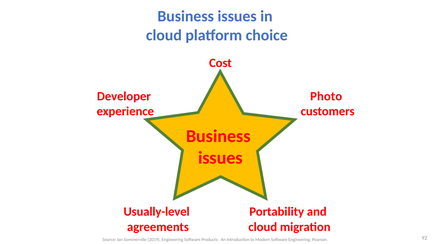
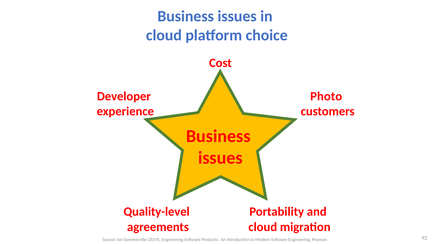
Usually-level: Usually-level -> Quality-level
